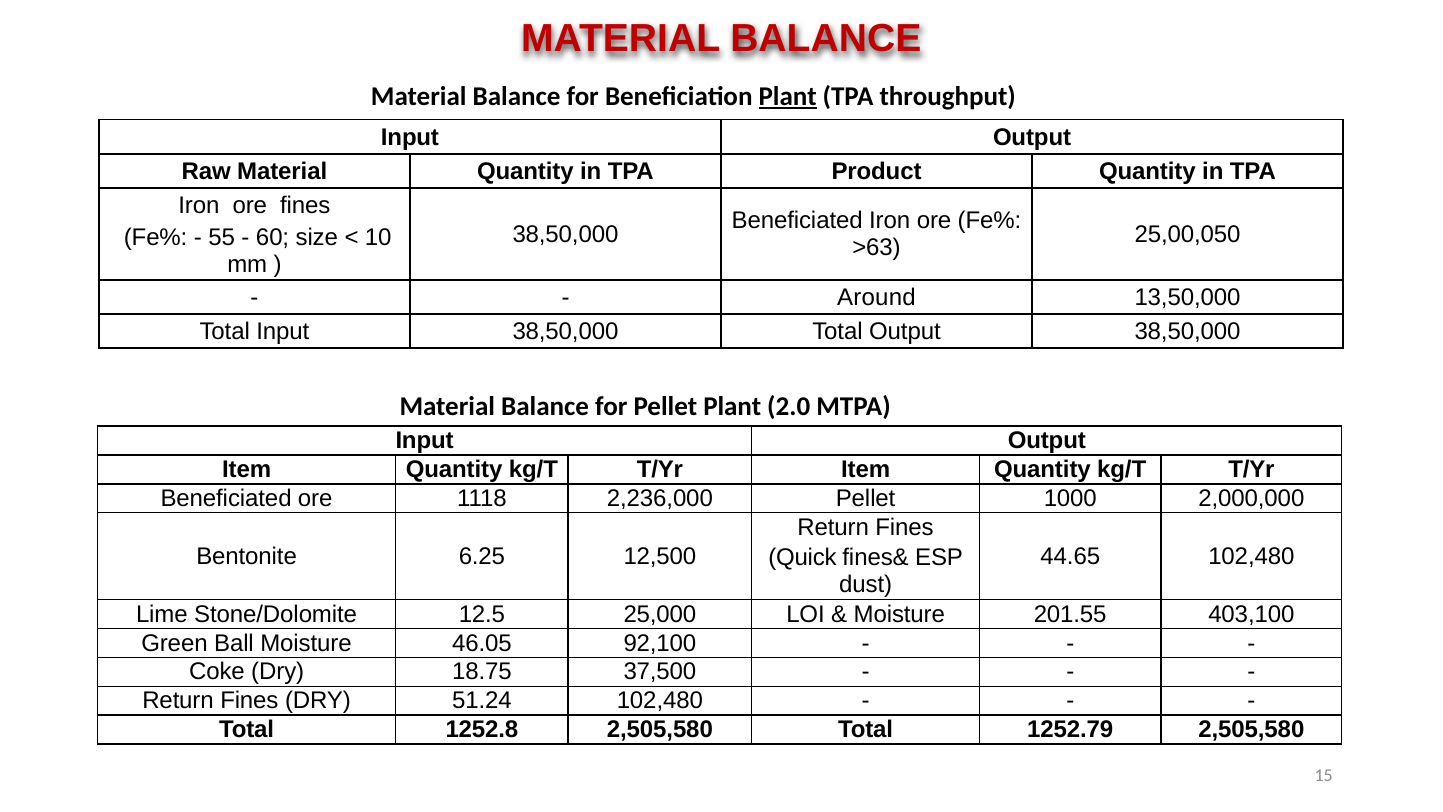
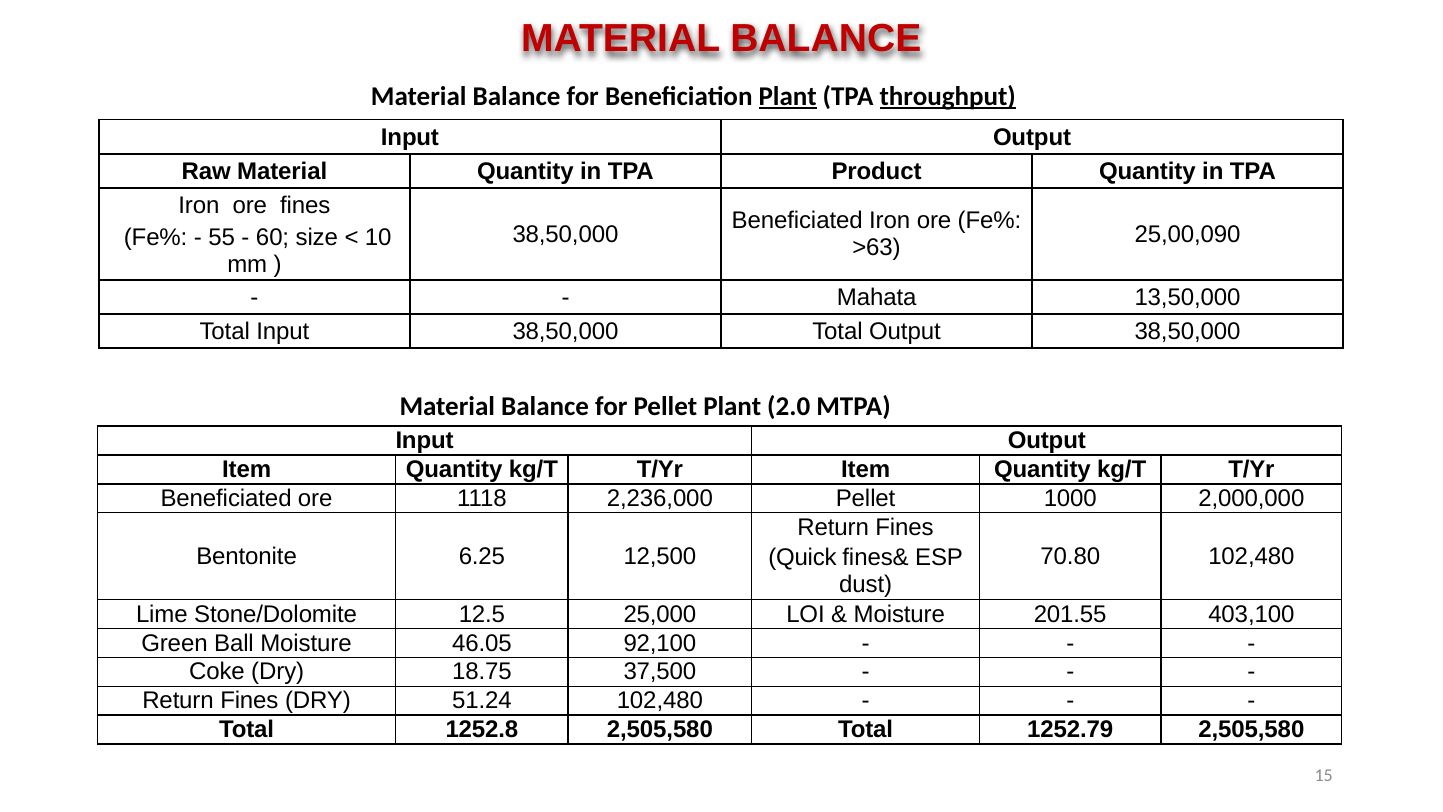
throughput underline: none -> present
25,00,050: 25,00,050 -> 25,00,090
Around: Around -> Mahata
44.65: 44.65 -> 70.80
